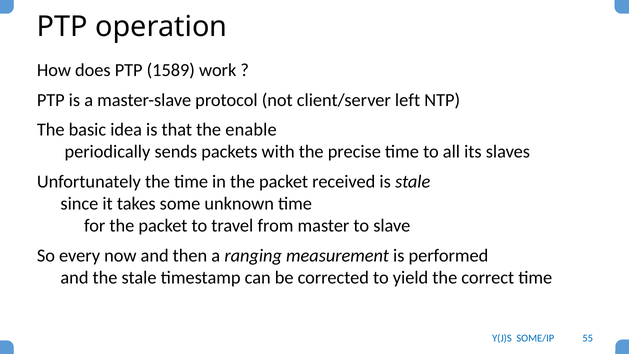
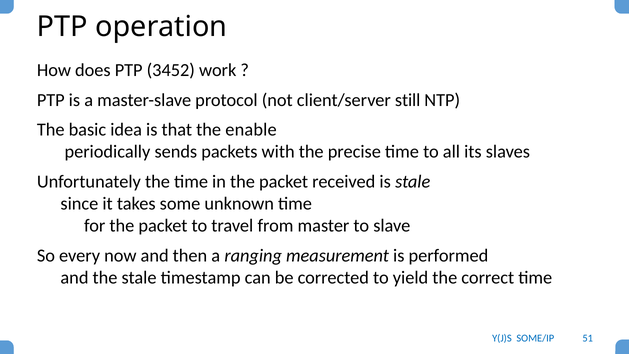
1589: 1589 -> 3452
left: left -> still
55: 55 -> 51
